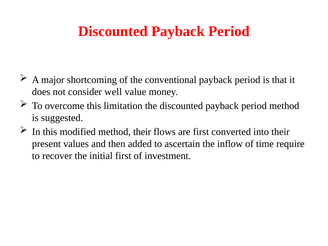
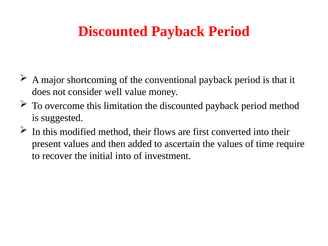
the inflow: inflow -> values
initial first: first -> into
